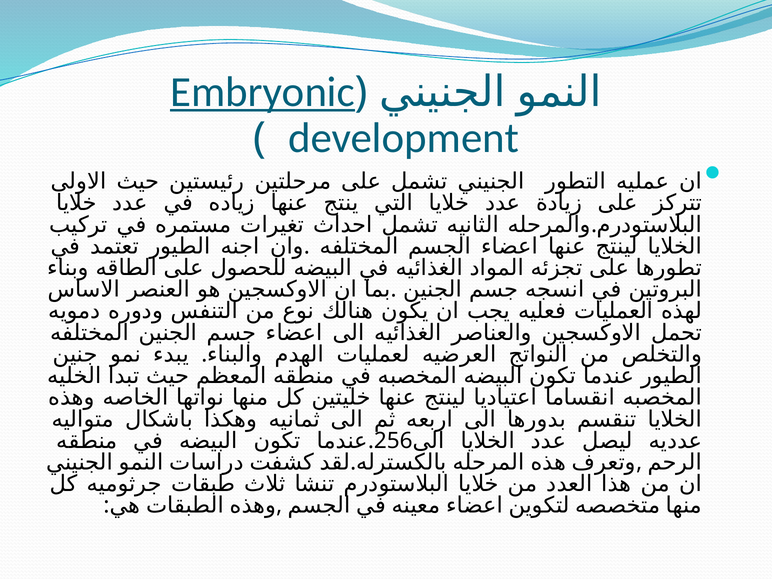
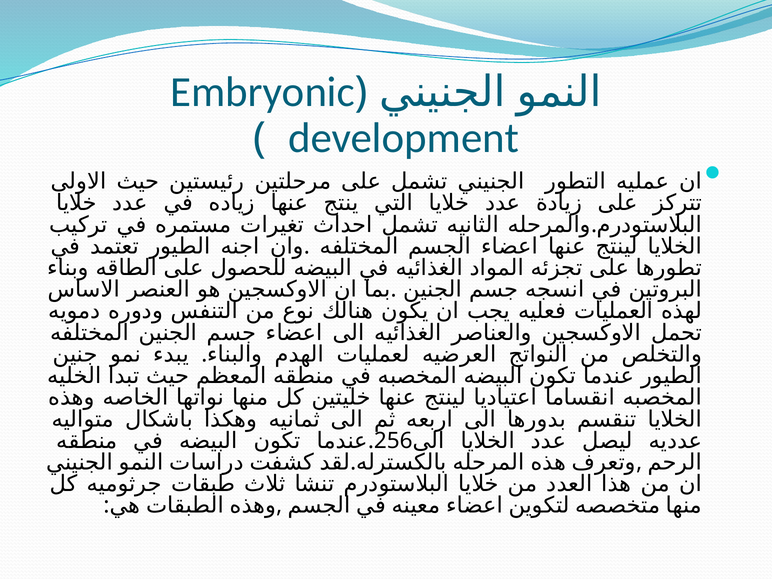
Embryonic underline: present -> none
